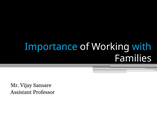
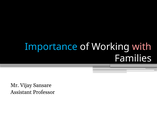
with colour: light blue -> pink
